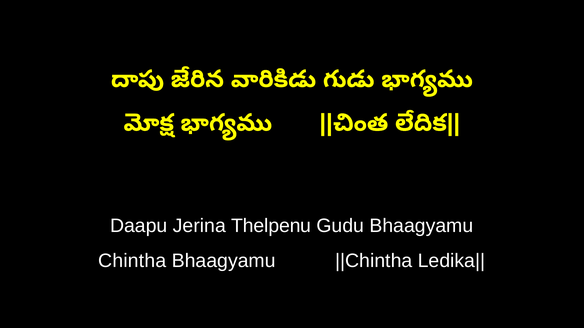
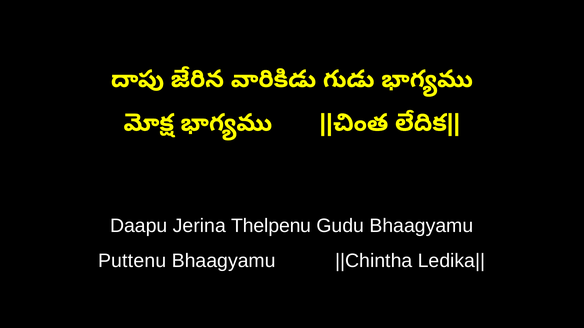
Chintha: Chintha -> Puttenu
